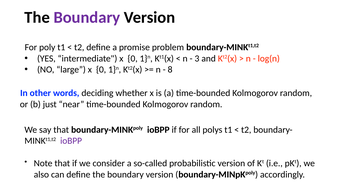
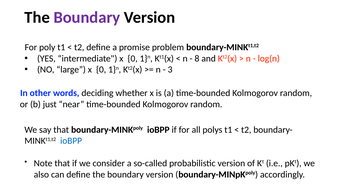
3: 3 -> 8
8: 8 -> 3
ioBPP at (71, 141) colour: purple -> blue
